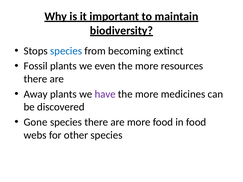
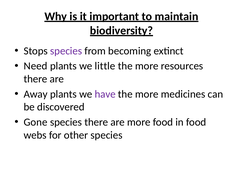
species at (66, 51) colour: blue -> purple
Fossil: Fossil -> Need
even: even -> little
